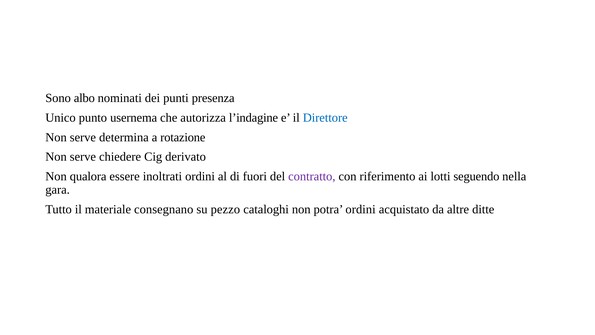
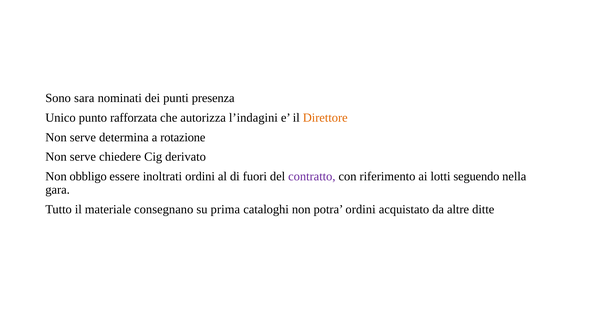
albo: albo -> sara
punto usernema: usernema -> rafforzata
l’indagine: l’indagine -> l’indagini
Direttore at (325, 118) colour: blue -> orange
qualora: qualora -> obbligo
pezzo: pezzo -> prima
